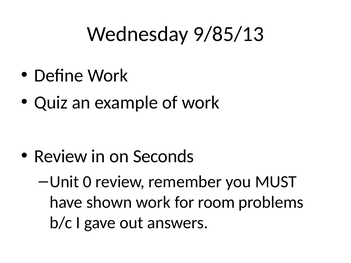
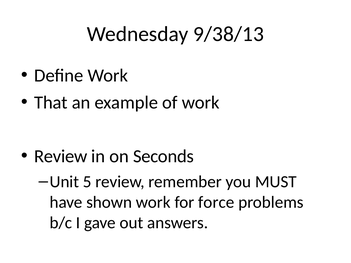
9/85/13: 9/85/13 -> 9/38/13
Quiz: Quiz -> That
0: 0 -> 5
room: room -> force
